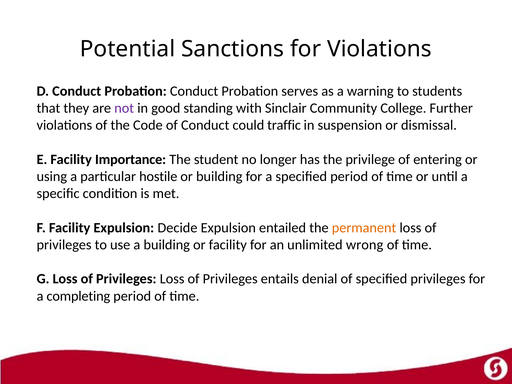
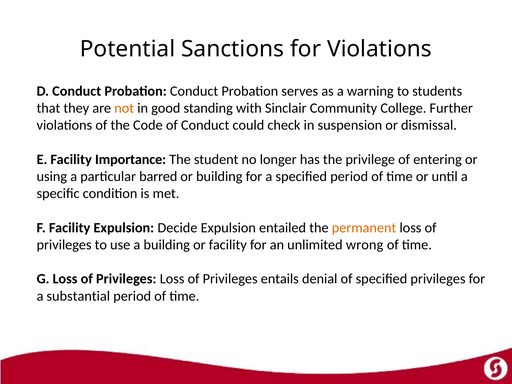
not colour: purple -> orange
traffic: traffic -> check
hostile: hostile -> barred
completing: completing -> substantial
